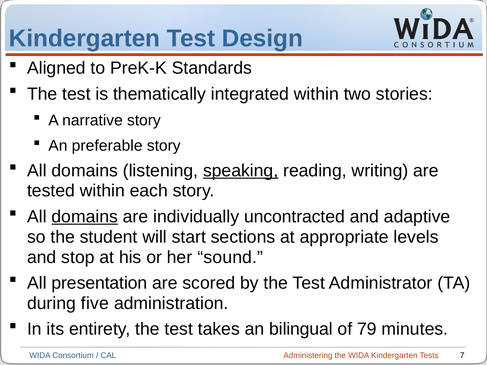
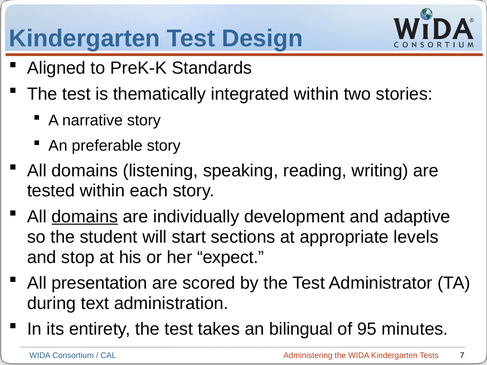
speaking underline: present -> none
uncontracted: uncontracted -> development
sound: sound -> expect
five: five -> text
79: 79 -> 95
